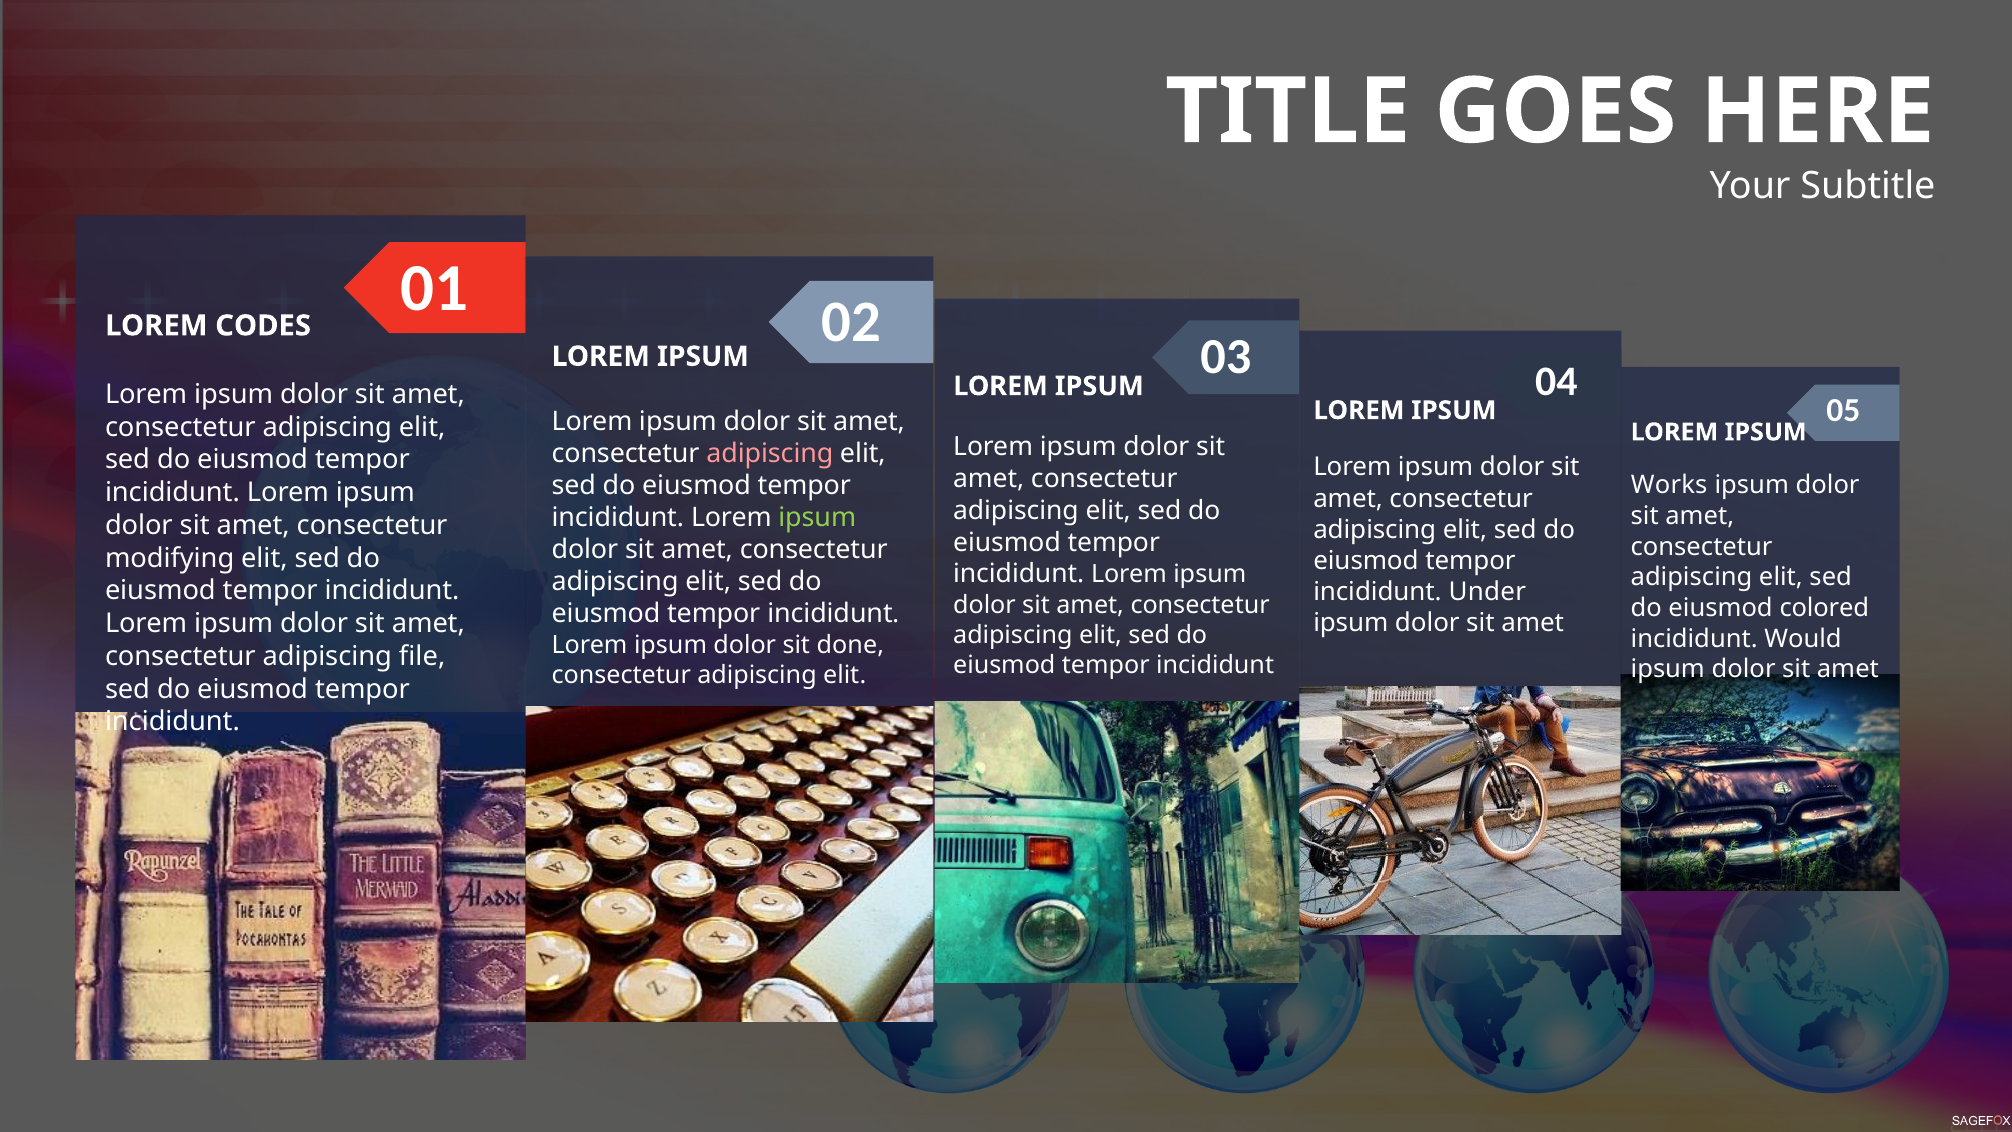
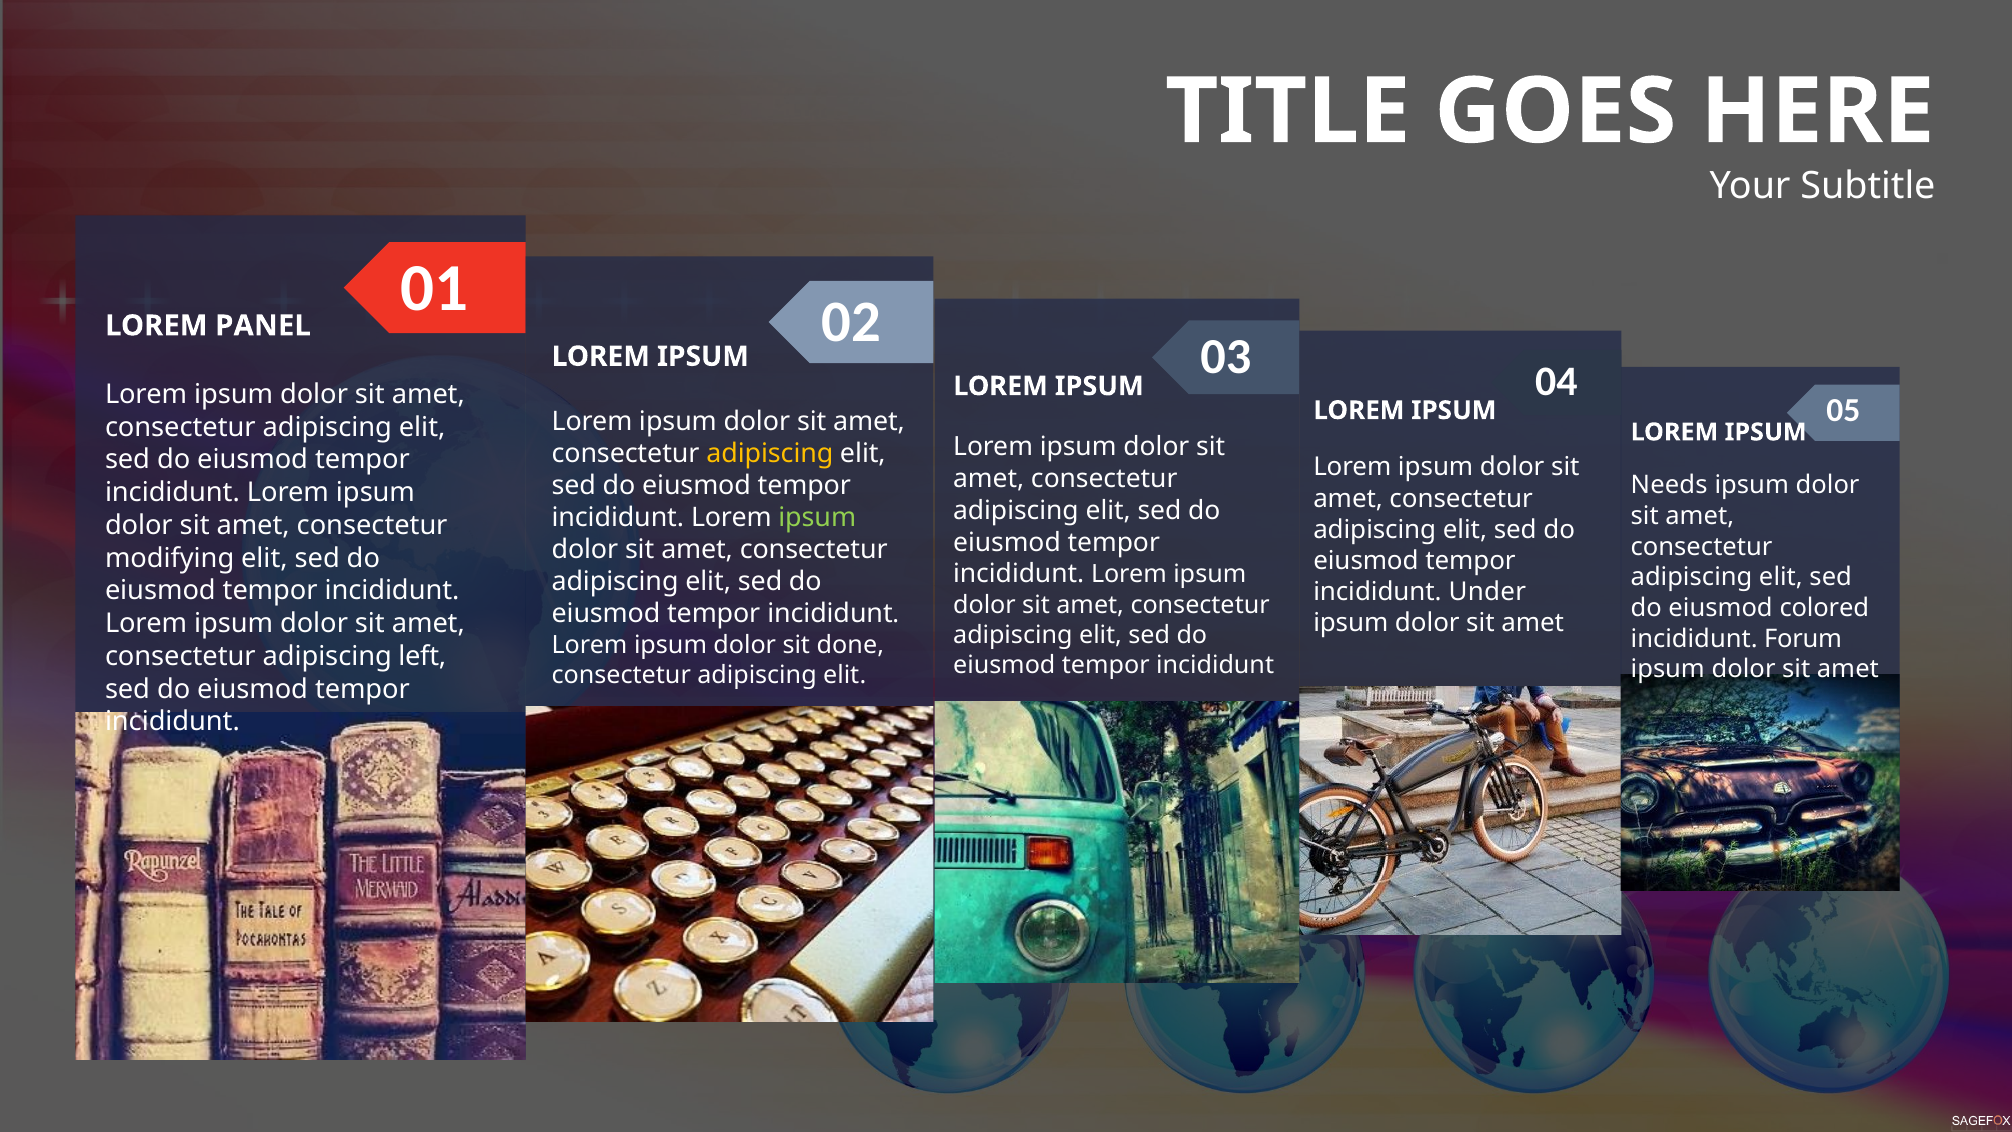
CODES: CODES -> PANEL
adipiscing at (770, 453) colour: pink -> yellow
Works: Works -> Needs
Would: Would -> Forum
file: file -> left
